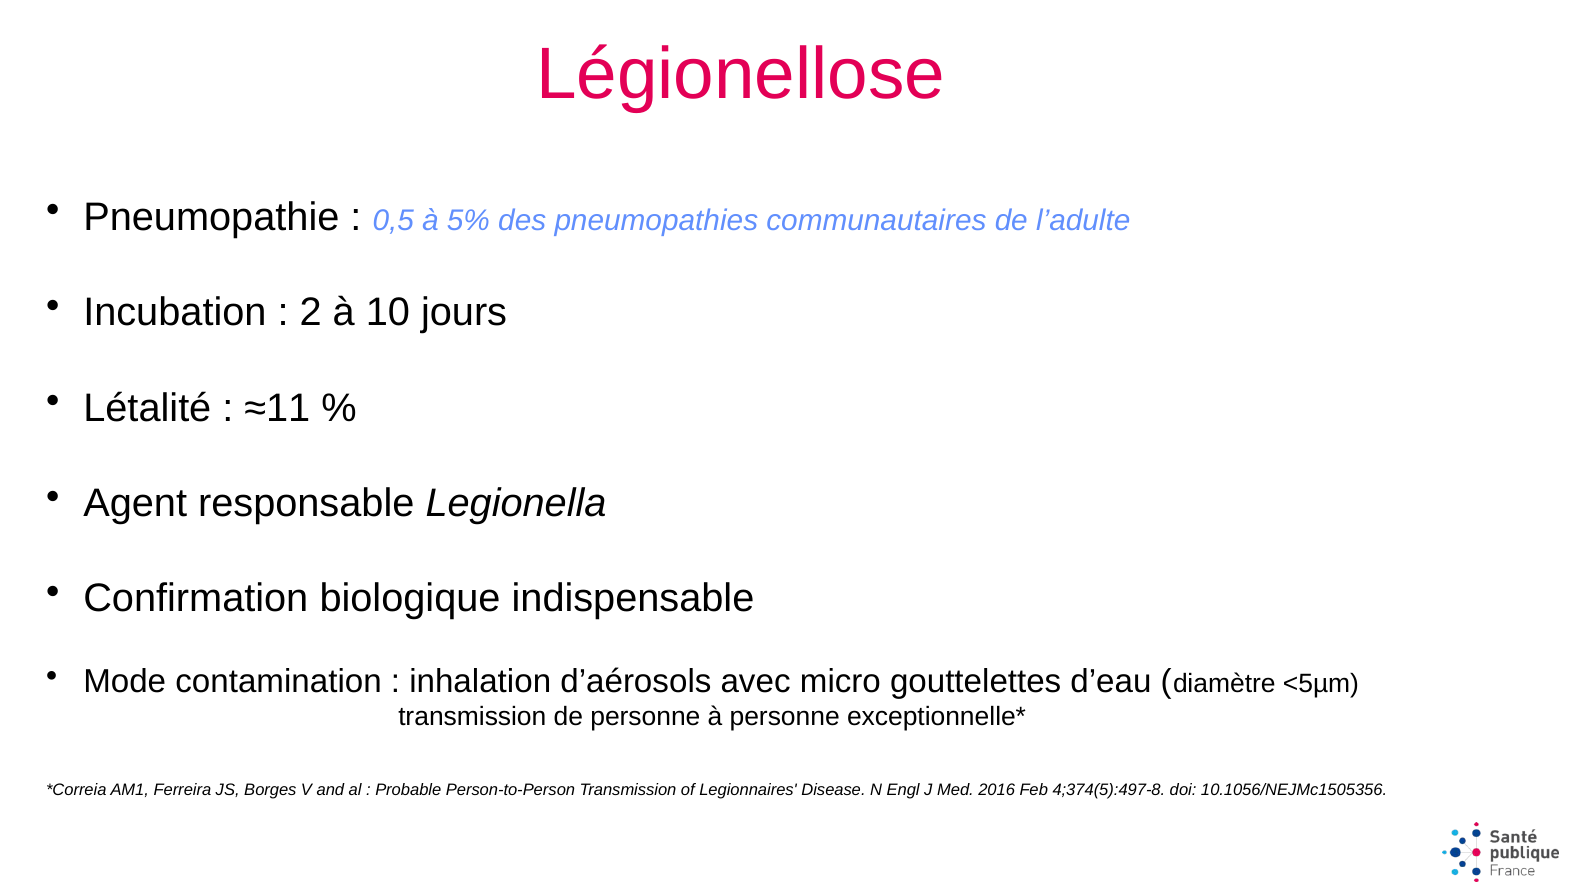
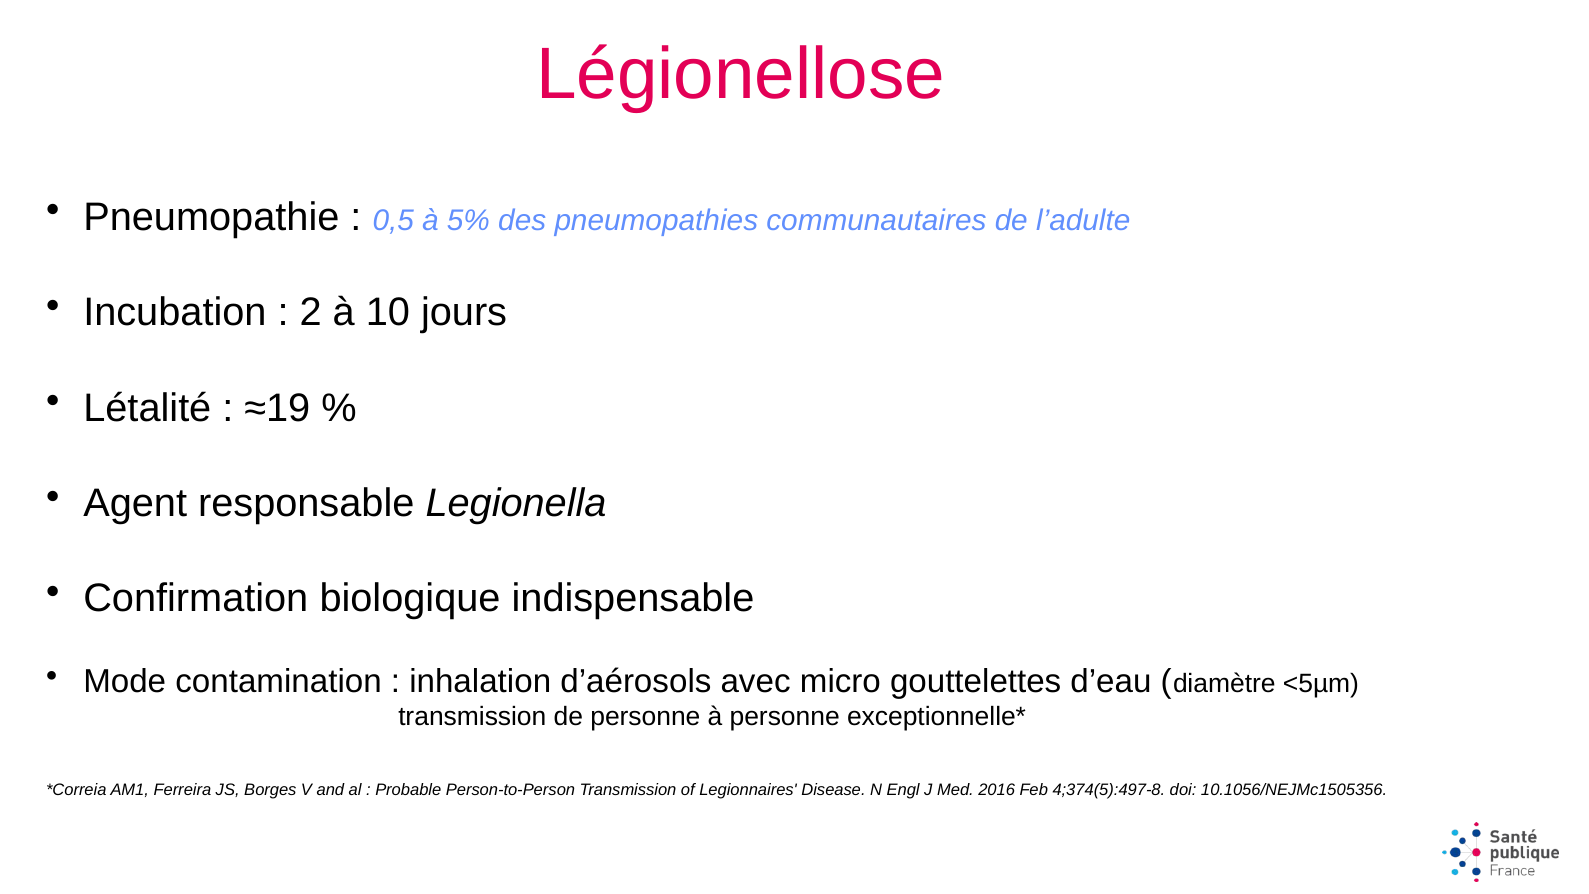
≈11: ≈11 -> ≈19
